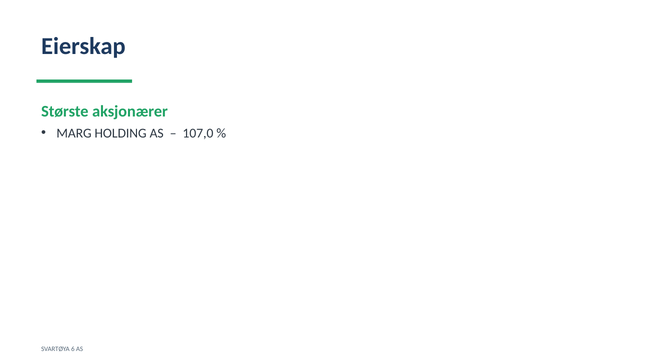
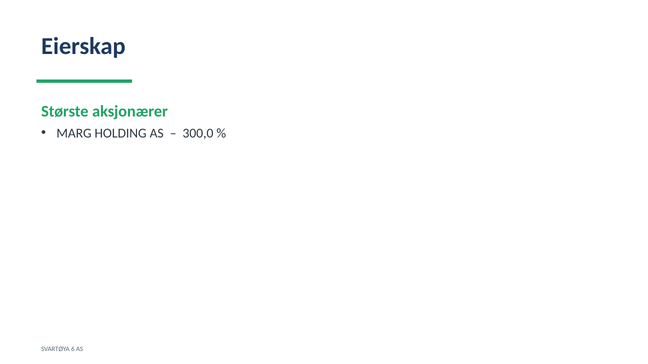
107,0: 107,0 -> 300,0
